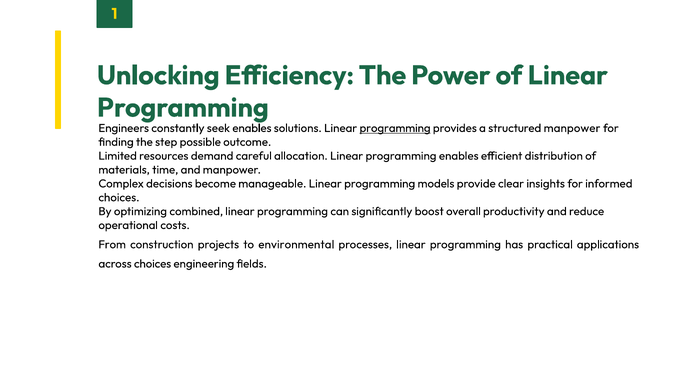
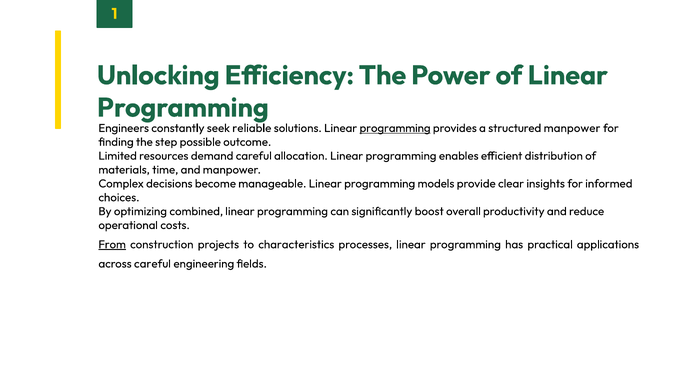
seek enables: enables -> reliable
From underline: none -> present
environmental: environmental -> characteristics
across choices: choices -> careful
